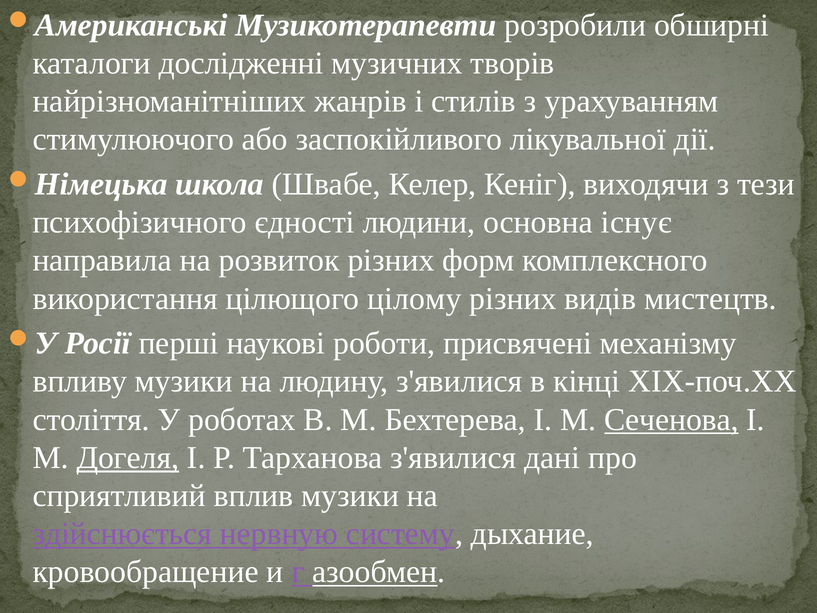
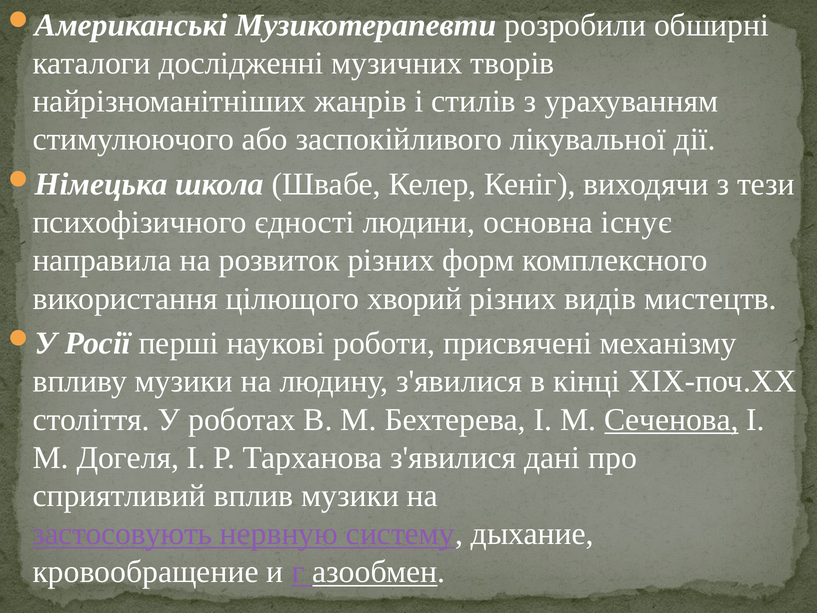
цілому: цілому -> хворий
Догеля underline: present -> none
здійснюється: здійснюється -> застосовують
